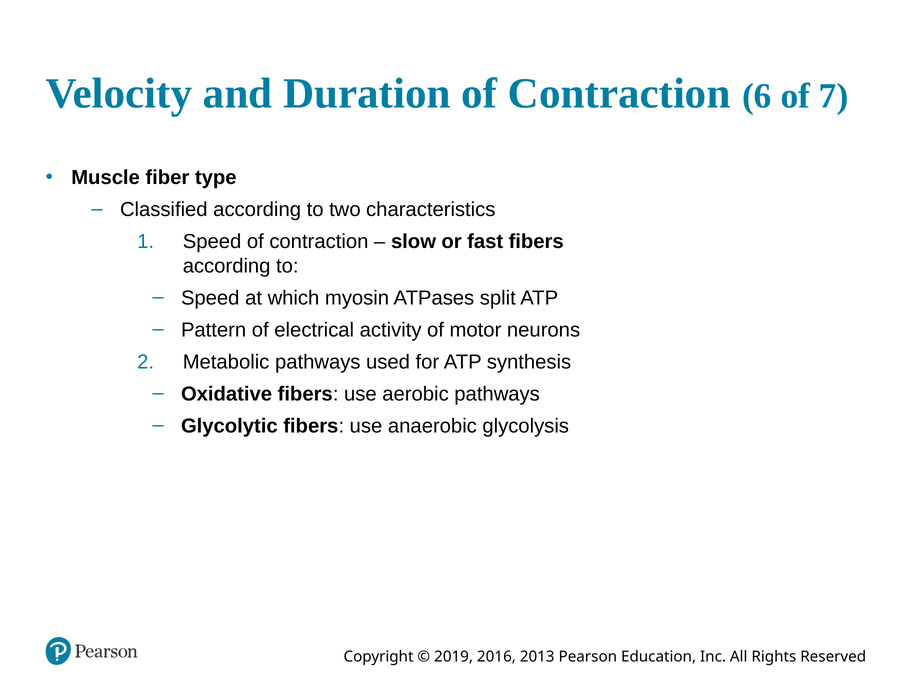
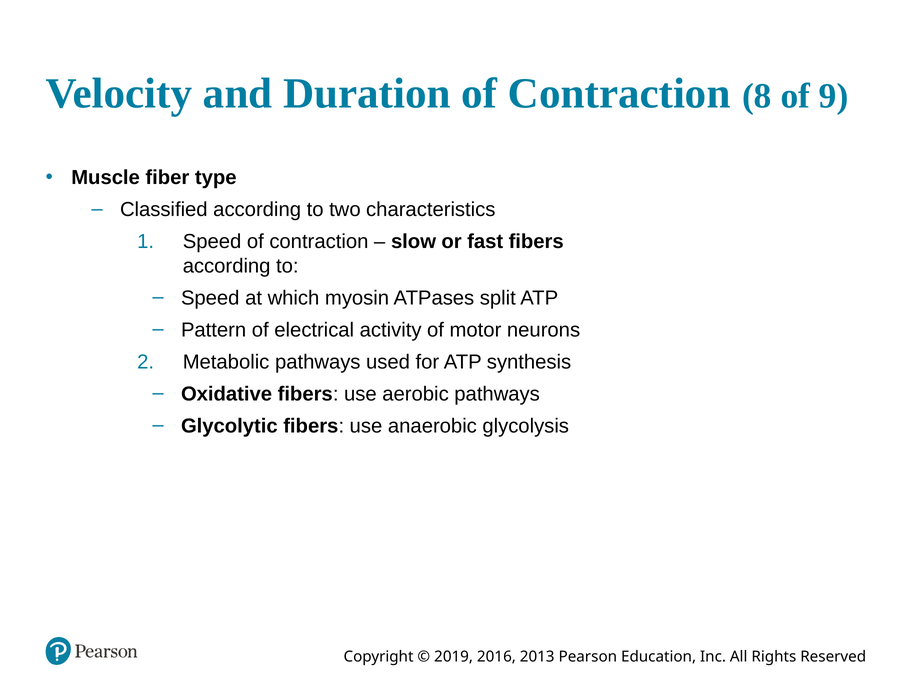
6: 6 -> 8
7: 7 -> 9
